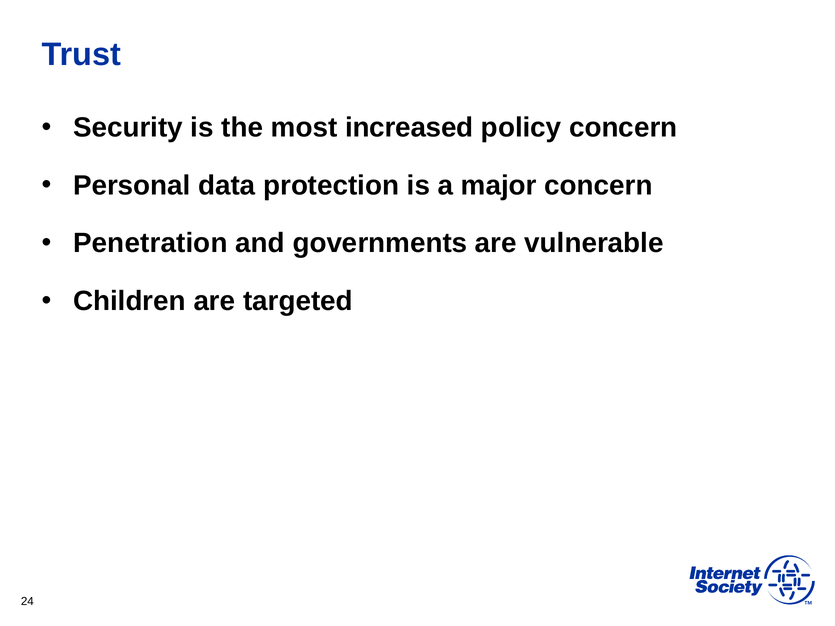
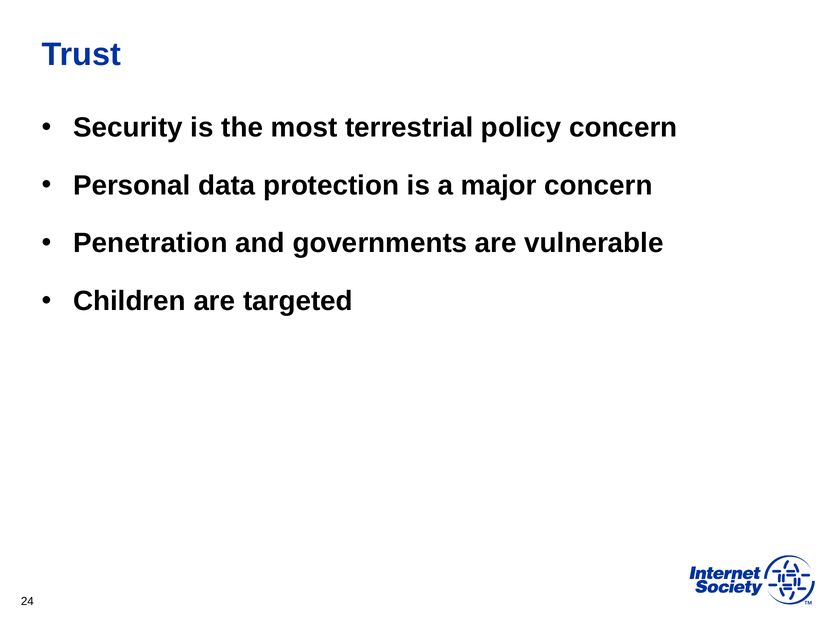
increased: increased -> terrestrial
